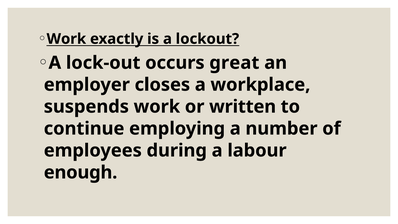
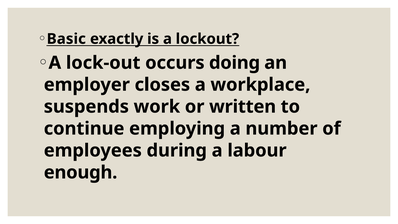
Work at (66, 39): Work -> Basic
great: great -> doing
